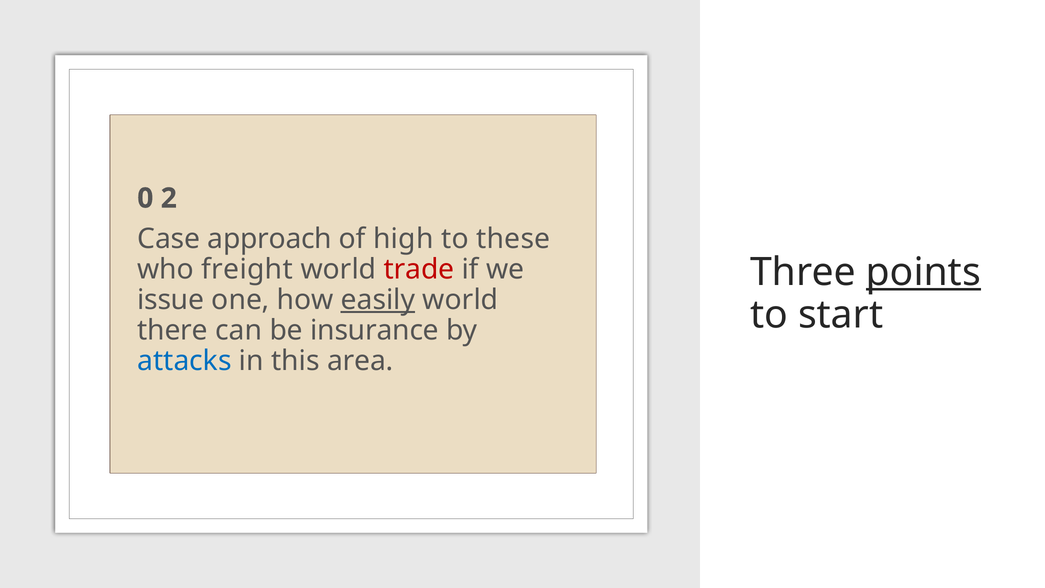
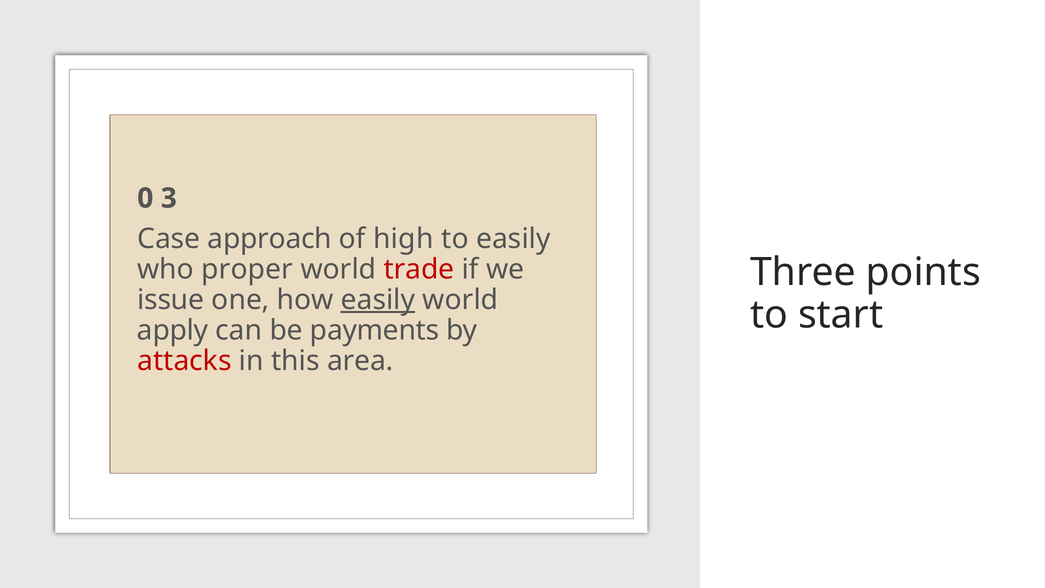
2: 2 -> 3
to these: these -> easily
freight: freight -> proper
points underline: present -> none
there: there -> apply
insurance: insurance -> payments
attacks colour: blue -> red
